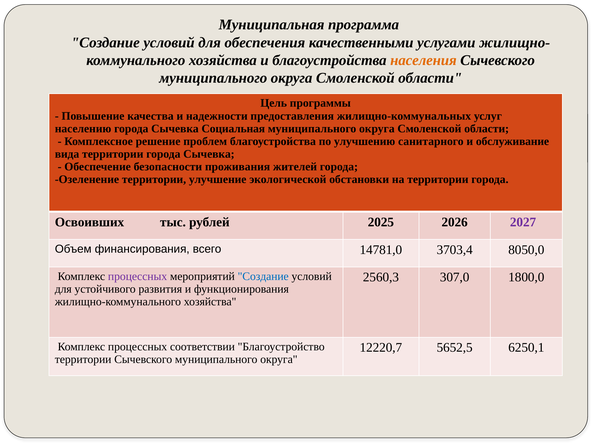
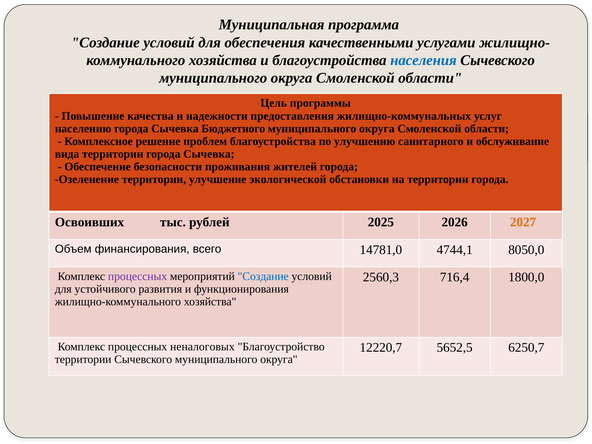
населения colour: orange -> blue
Социальная: Социальная -> Бюджетного
2027 colour: purple -> orange
3703,4: 3703,4 -> 4744,1
307,0: 307,0 -> 716,4
соответствии: соответствии -> неналоговых
6250,1: 6250,1 -> 6250,7
